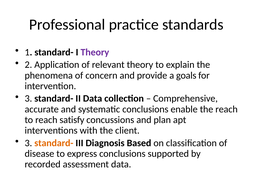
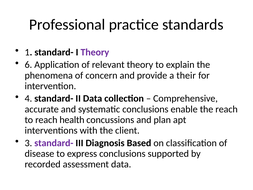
2: 2 -> 6
goals: goals -> their
3 at (28, 98): 3 -> 4
satisfy: satisfy -> health
standard- at (54, 143) colour: orange -> purple
